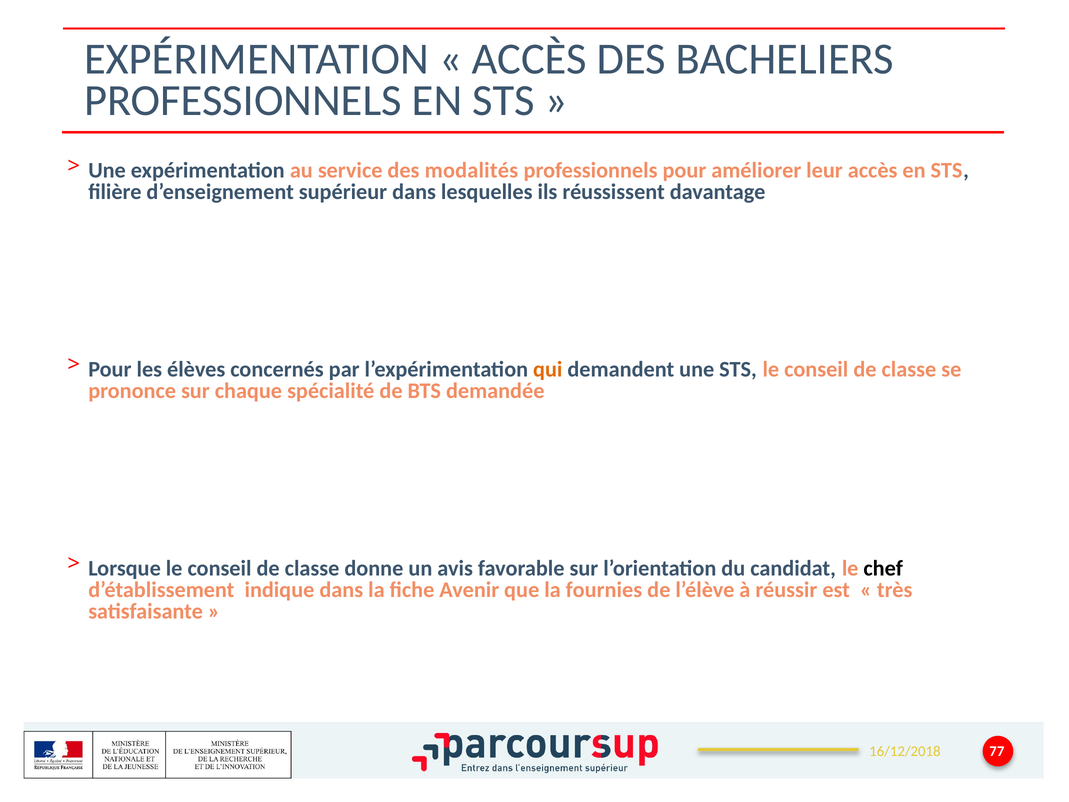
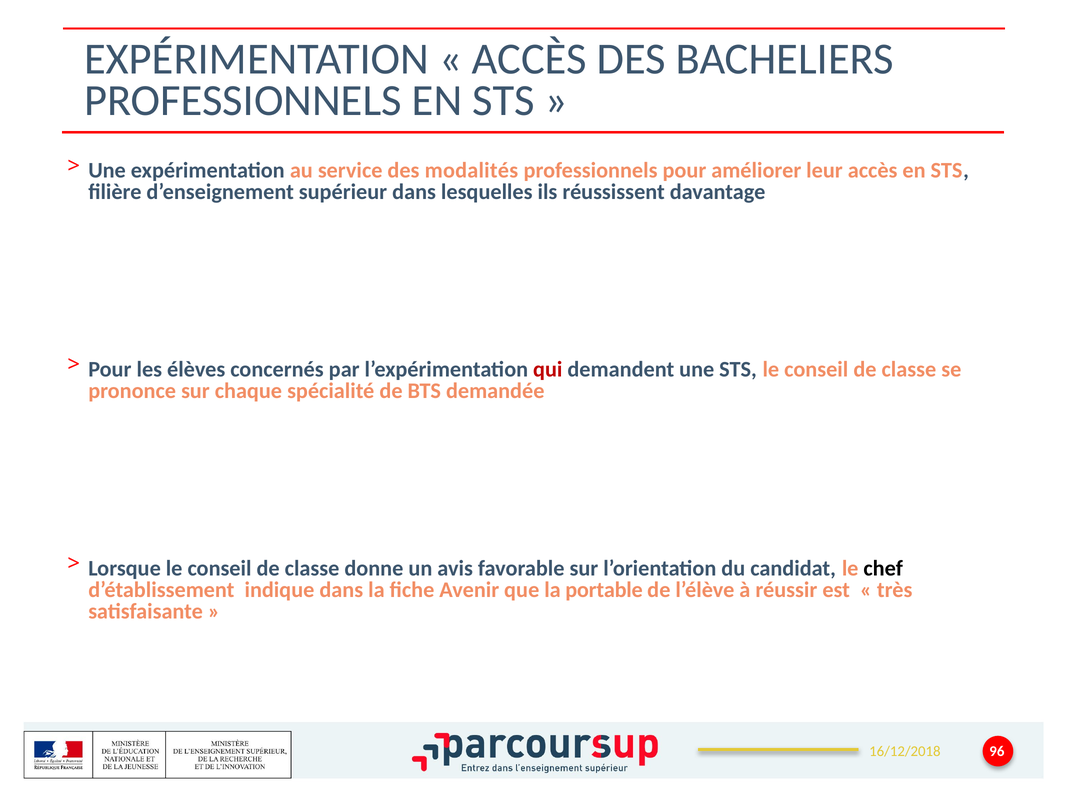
qui colour: orange -> red
fournies: fournies -> portable
77: 77 -> 96
